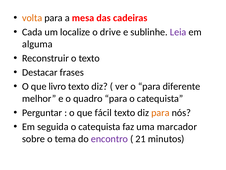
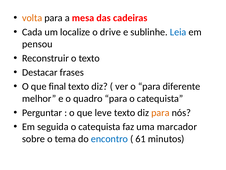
Leia colour: purple -> blue
alguma: alguma -> pensou
livro: livro -> final
fácil: fácil -> leve
encontro colour: purple -> blue
21: 21 -> 61
